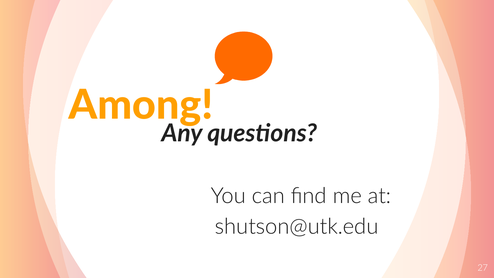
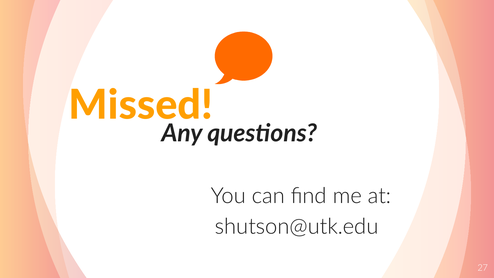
Among: Among -> Missed
